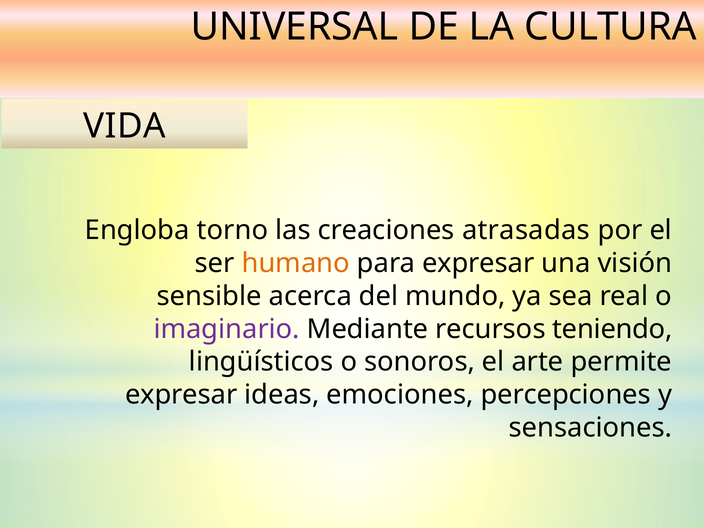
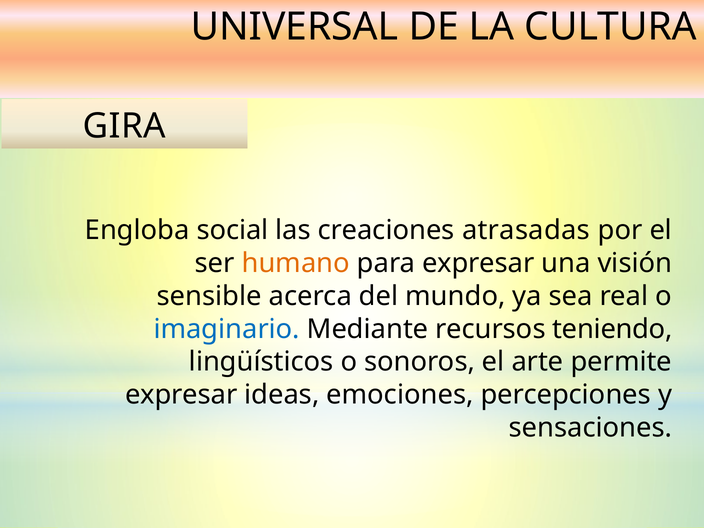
VIDA: VIDA -> GIRA
torno: torno -> social
imaginario colour: purple -> blue
